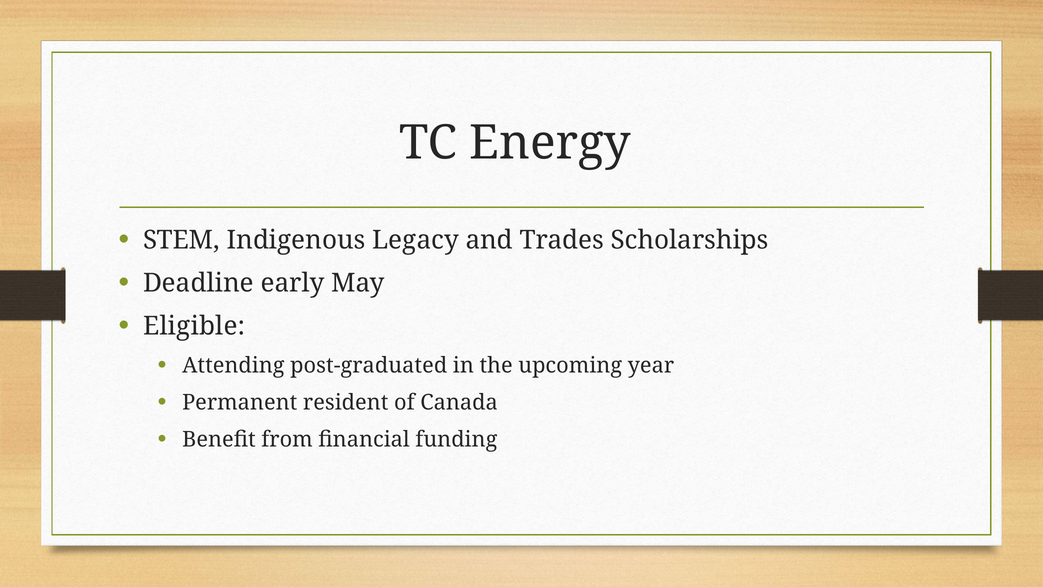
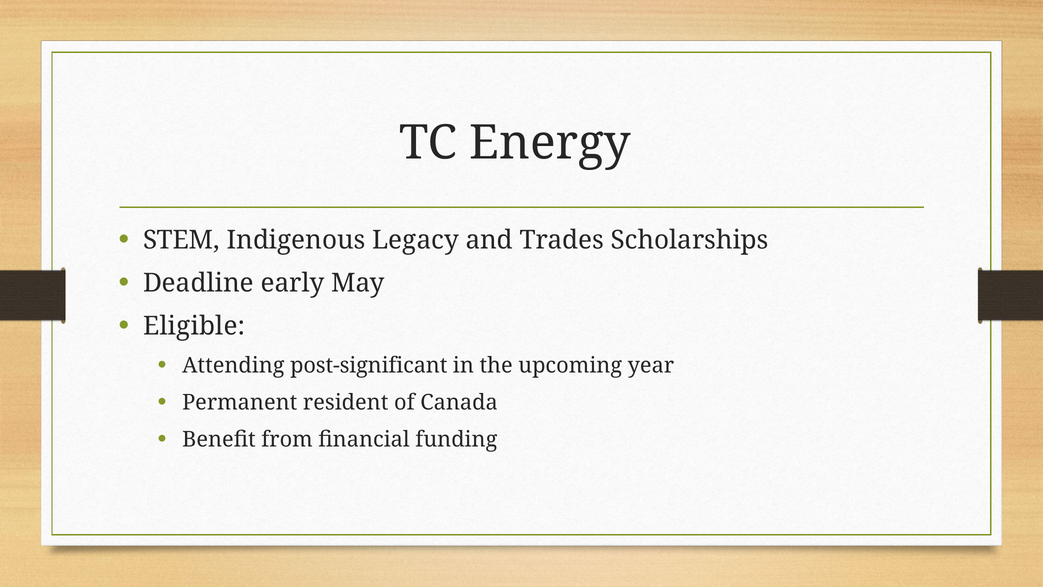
post-graduated: post-graduated -> post-significant
